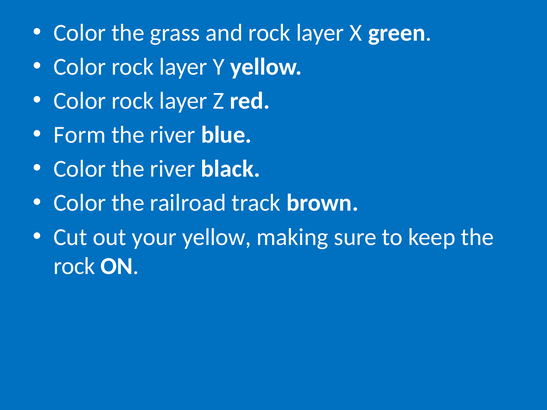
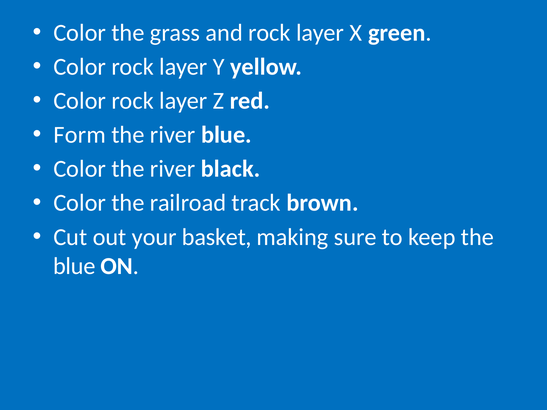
your yellow: yellow -> basket
rock at (74, 266): rock -> blue
